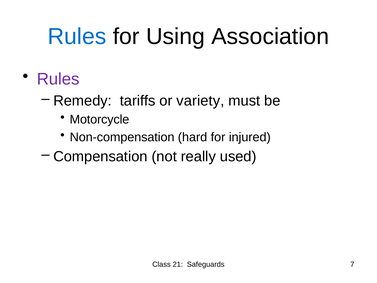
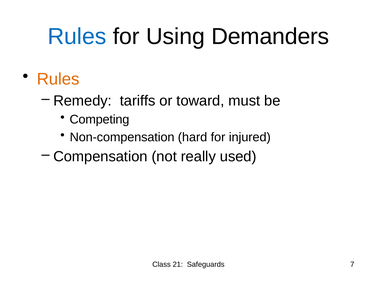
Association: Association -> Demanders
Rules at (58, 79) colour: purple -> orange
variety: variety -> toward
Motorcycle: Motorcycle -> Competing
